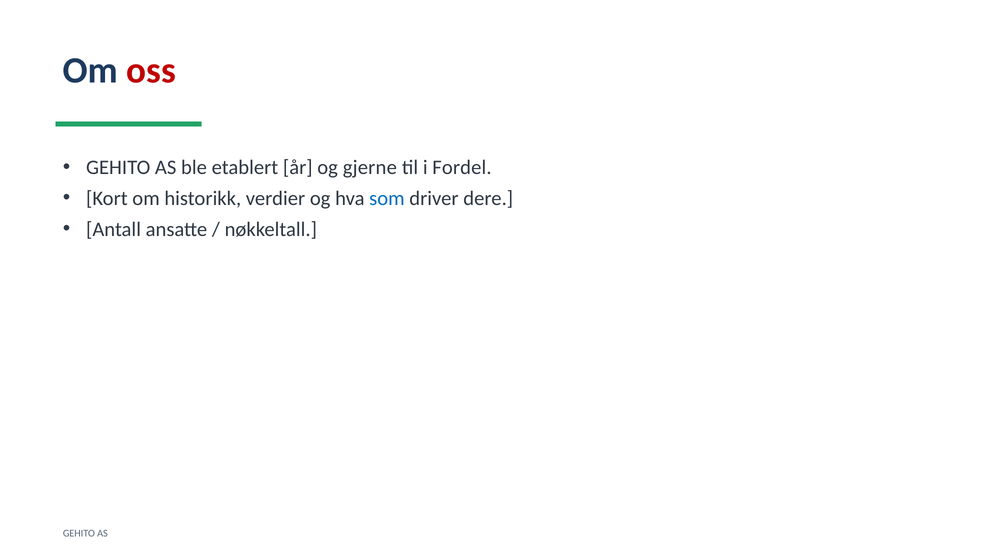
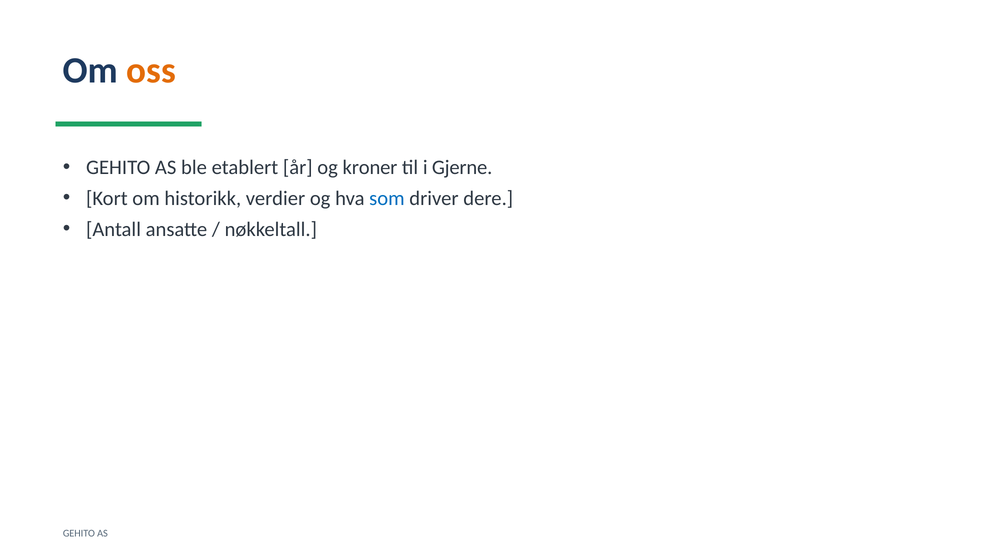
oss colour: red -> orange
gjerne: gjerne -> kroner
Fordel: Fordel -> Gjerne
